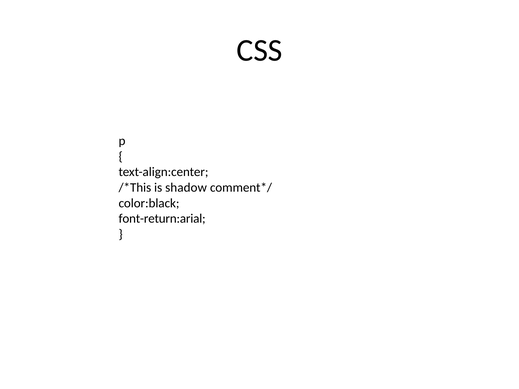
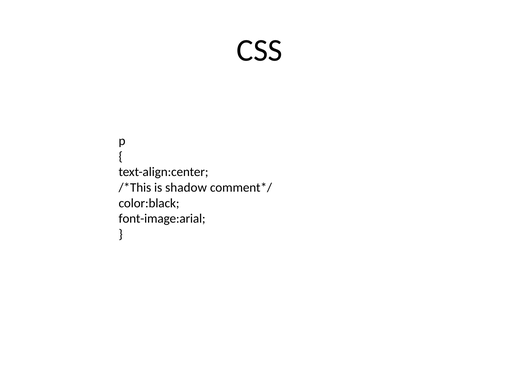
font-return:arial: font-return:arial -> font-image:arial
